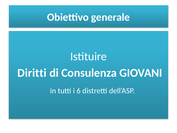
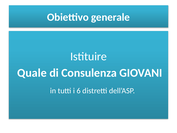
Diritti: Diritti -> Quale
